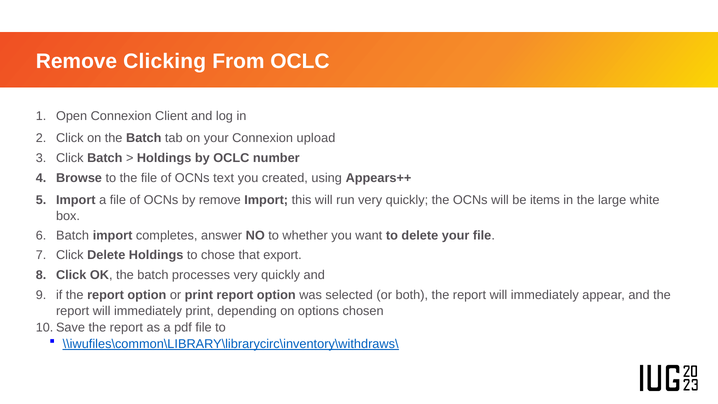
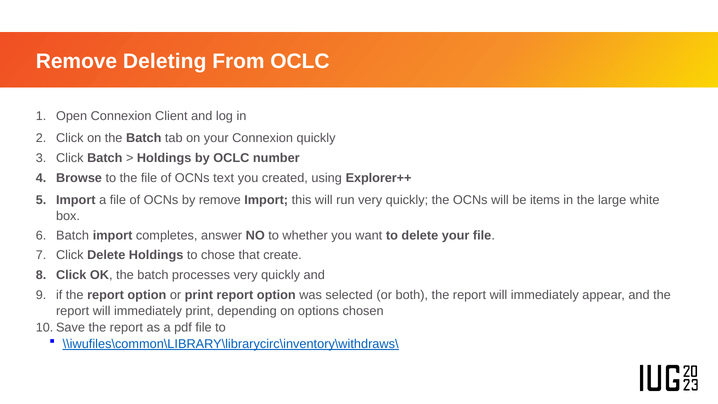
Clicking: Clicking -> Deleting
Connexion upload: upload -> quickly
Appears++: Appears++ -> Explorer++
export: export -> create
